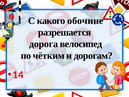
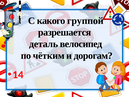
обочине: обочине -> группой
дорога: дорога -> деталь
